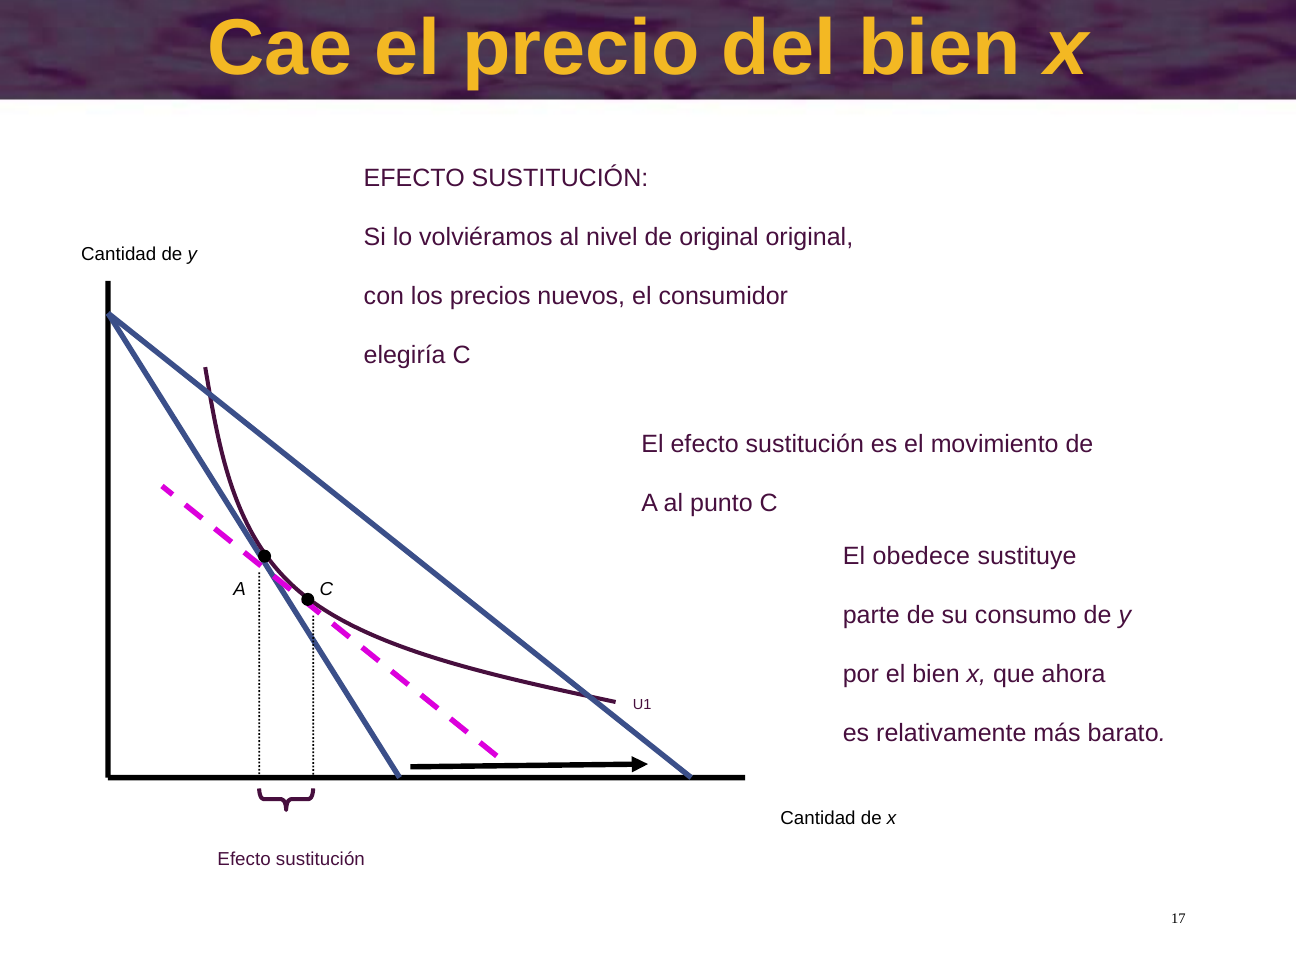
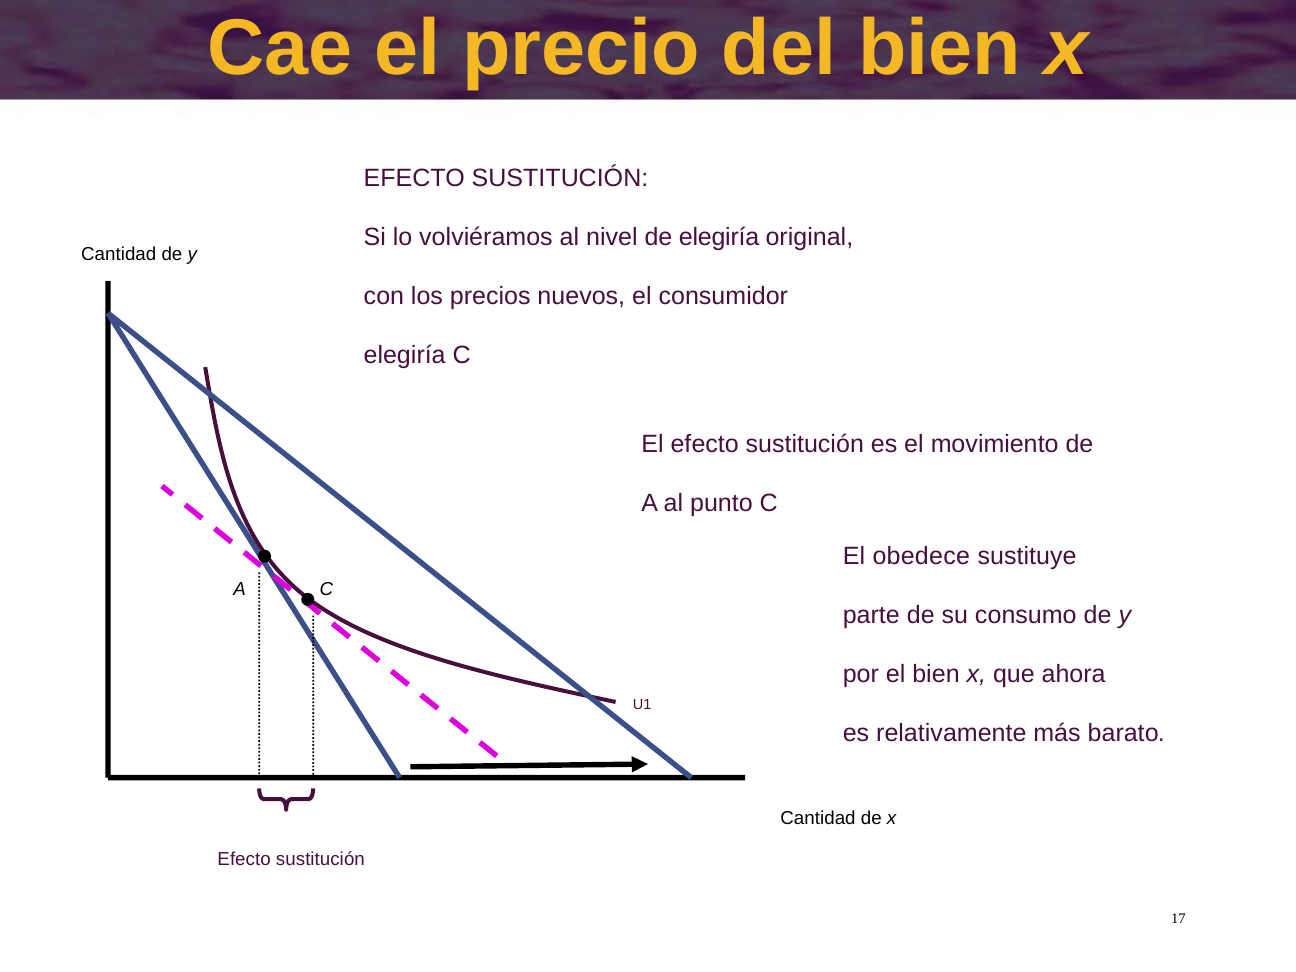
de original: original -> elegiría
